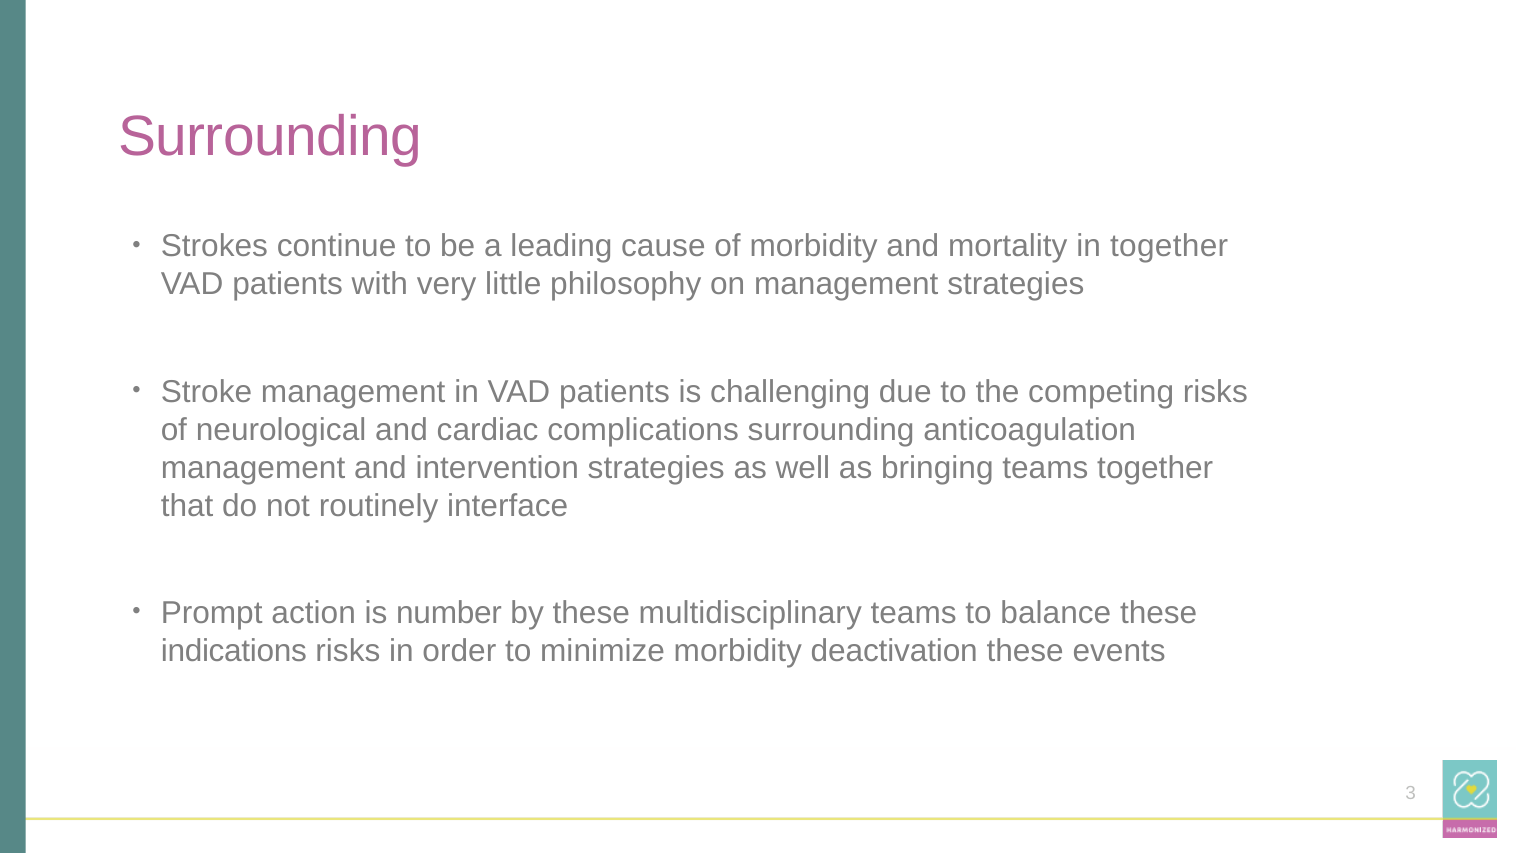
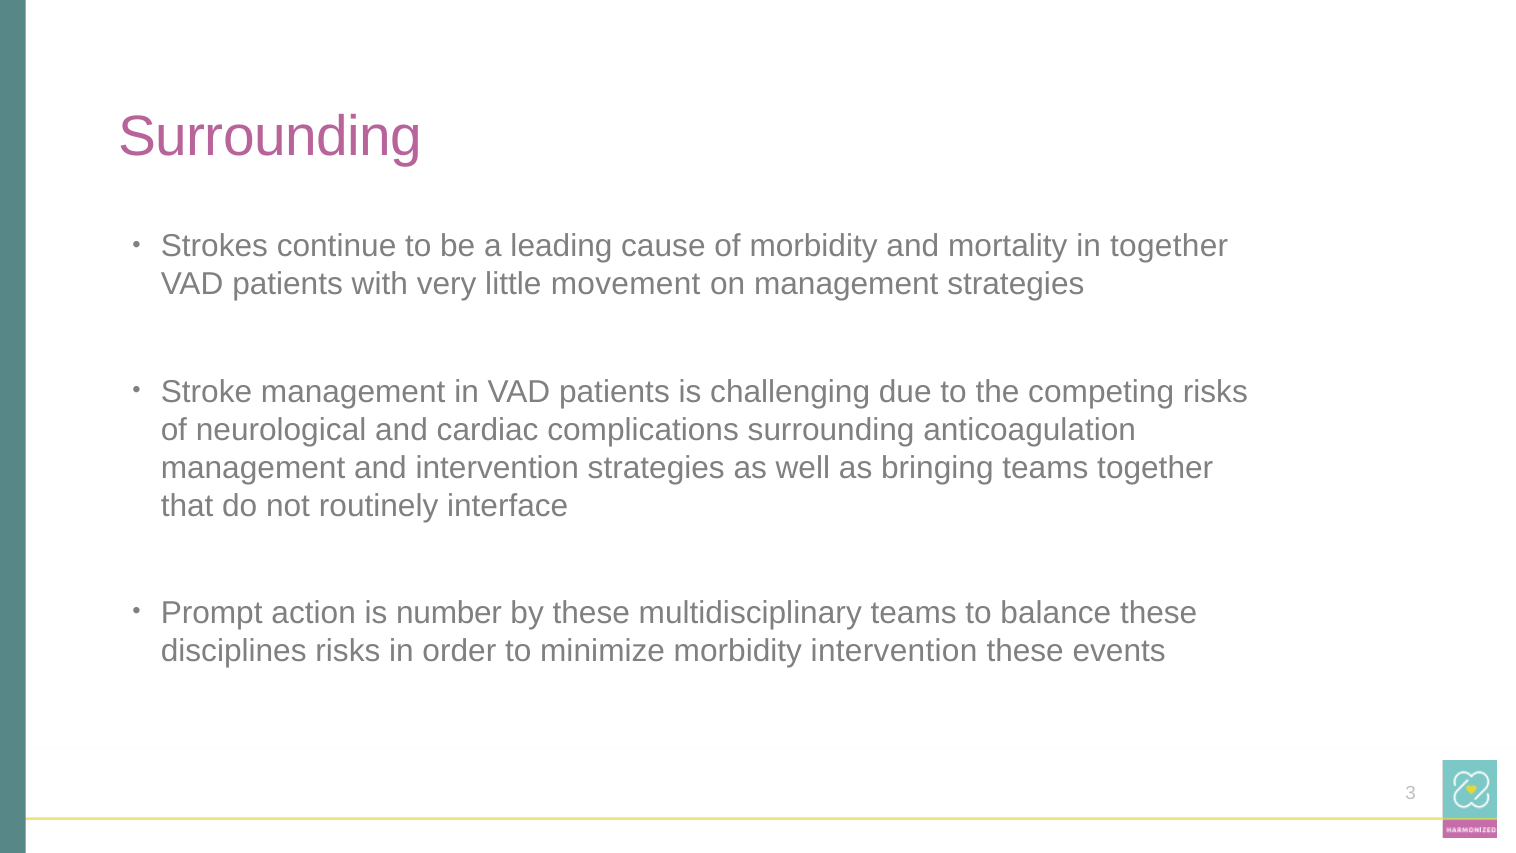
philosophy: philosophy -> movement
indications: indications -> disciplines
morbidity deactivation: deactivation -> intervention
